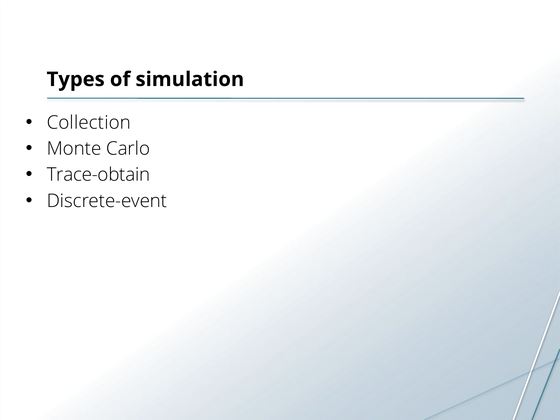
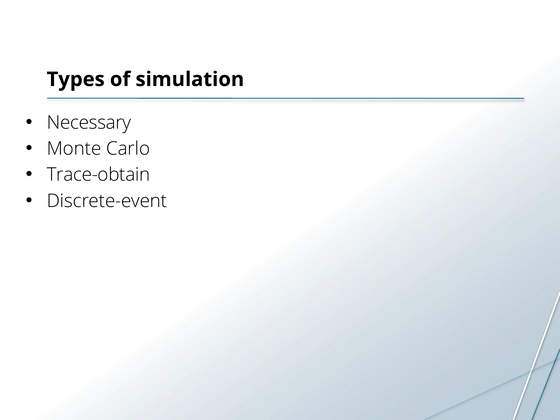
Collection: Collection -> Necessary
